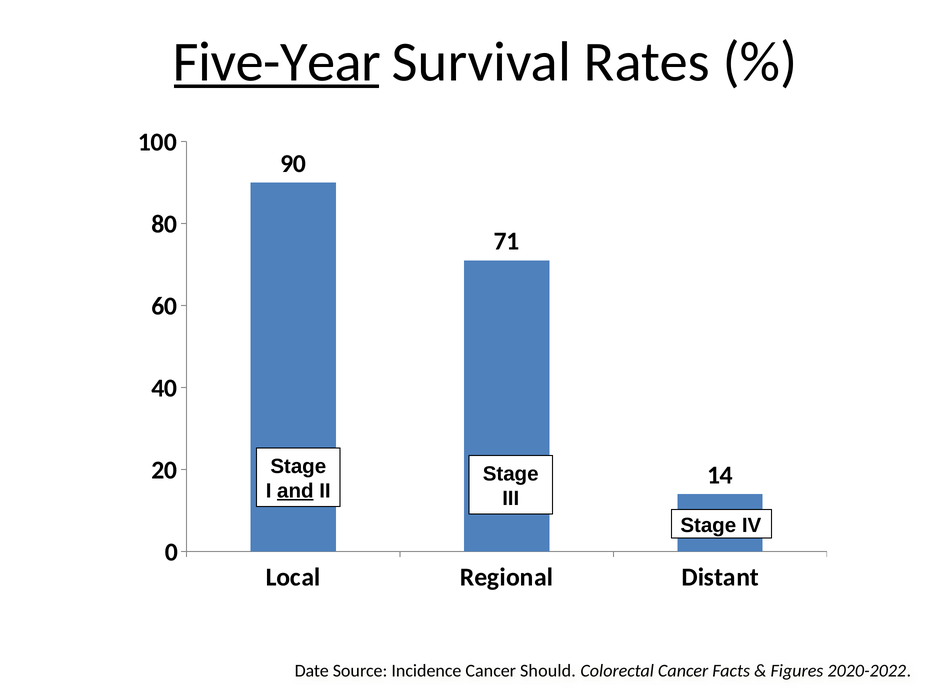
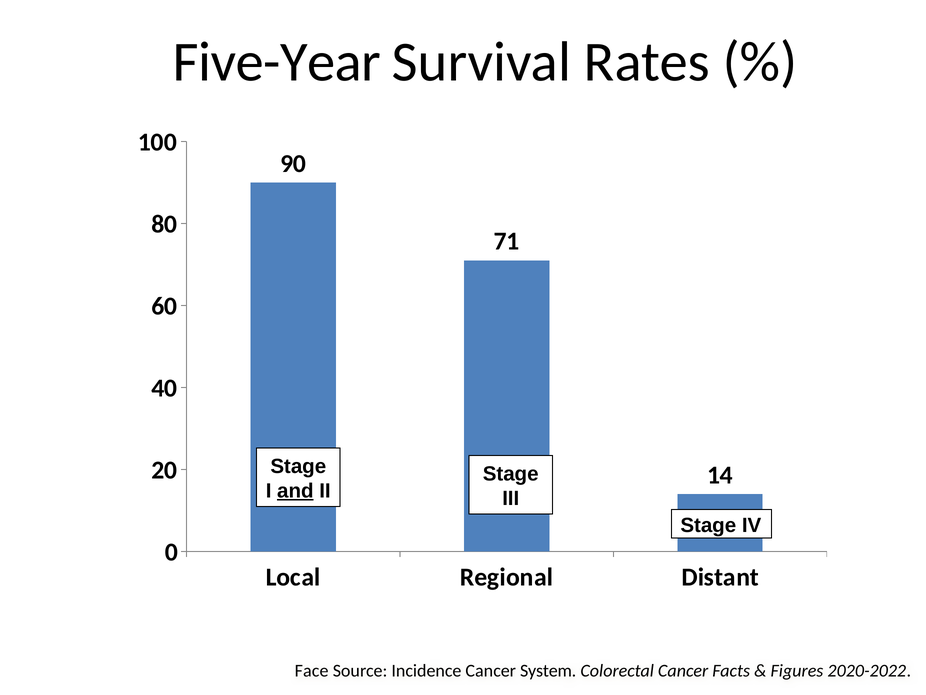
Five-Year underline: present -> none
Date: Date -> Face
Should: Should -> System
